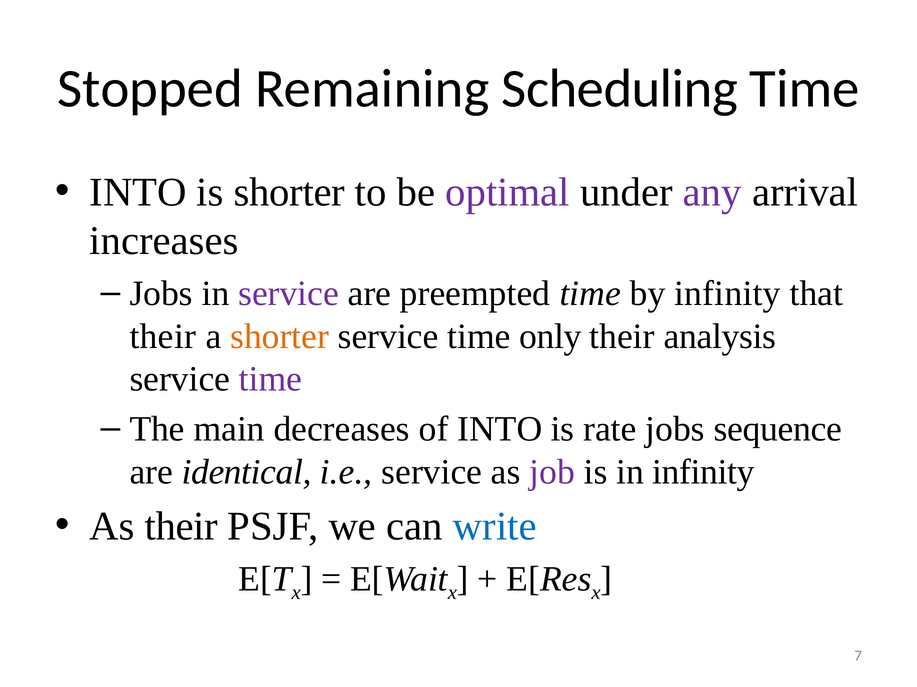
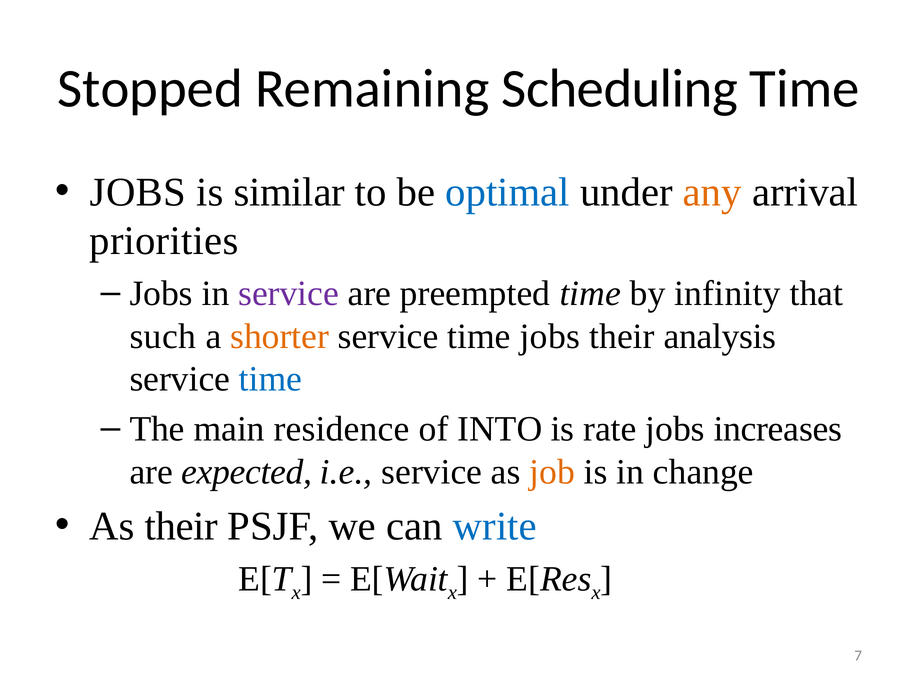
INTO at (138, 192): INTO -> JOBS
is shorter: shorter -> similar
optimal colour: purple -> blue
any colour: purple -> orange
increases: increases -> priorities
their at (163, 337): their -> such
time only: only -> jobs
time at (271, 380) colour: purple -> blue
decreases: decreases -> residence
sequence: sequence -> increases
identical: identical -> expected
job colour: purple -> orange
in infinity: infinity -> change
